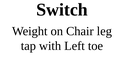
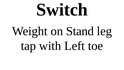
Chair: Chair -> Stand
